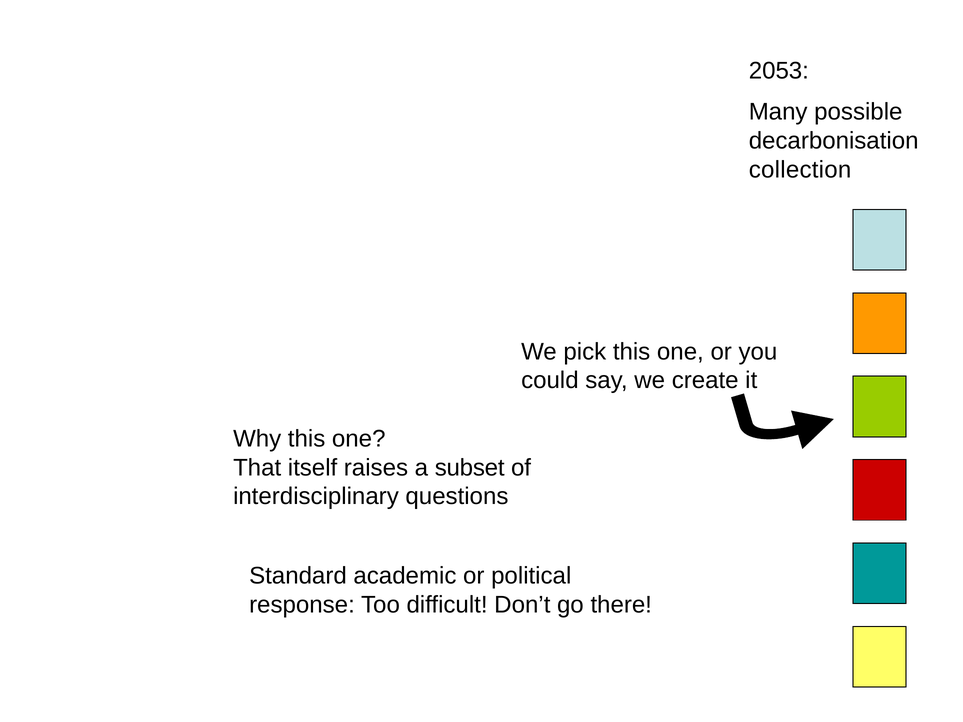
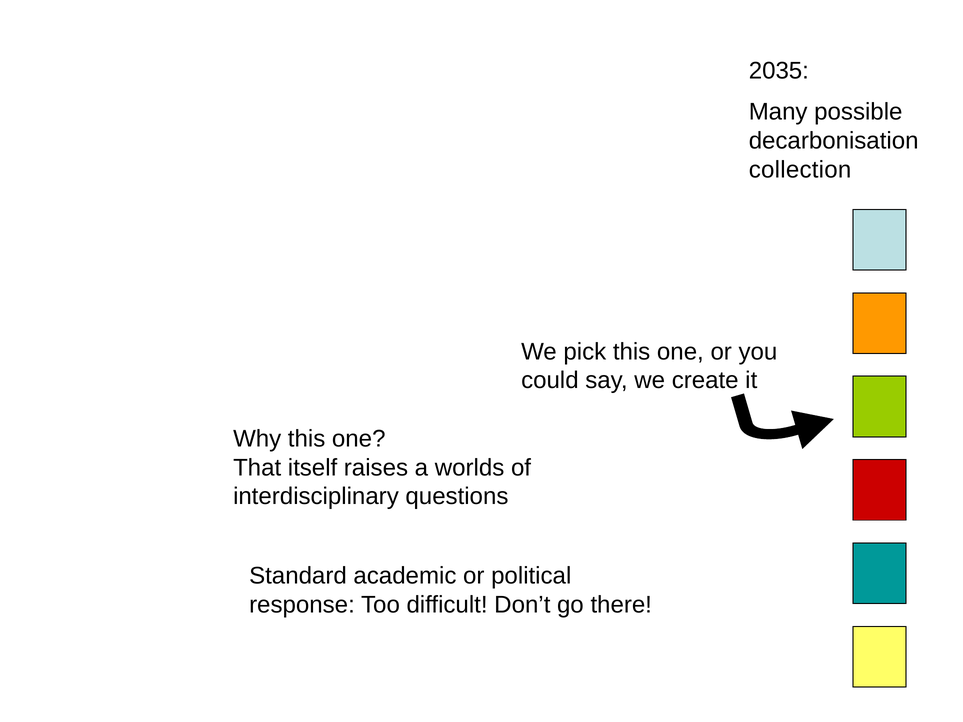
2053: 2053 -> 2035
subset: subset -> worlds
